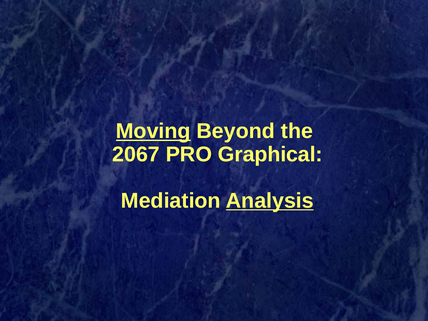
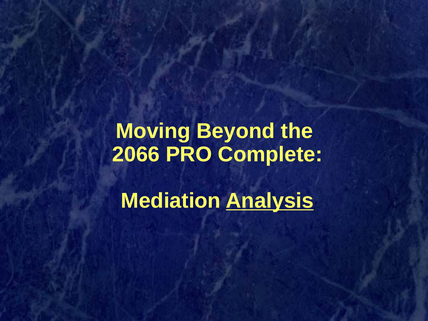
Moving underline: present -> none
2067: 2067 -> 2066
Graphical: Graphical -> Complete
